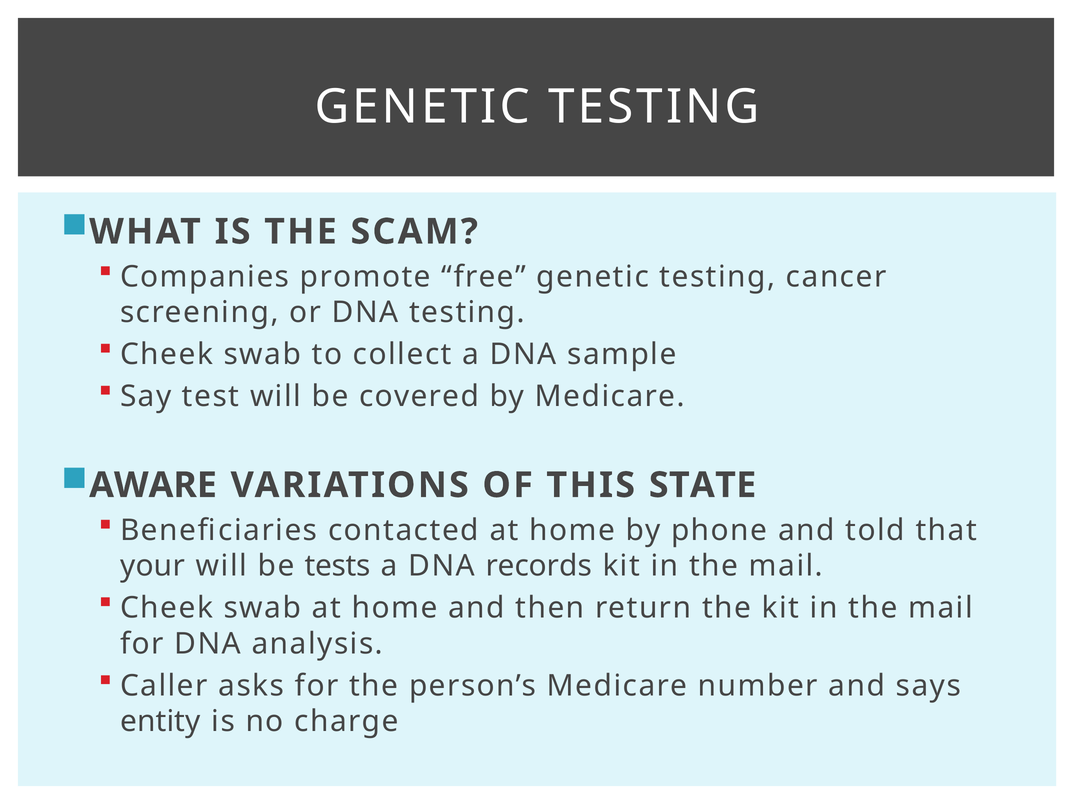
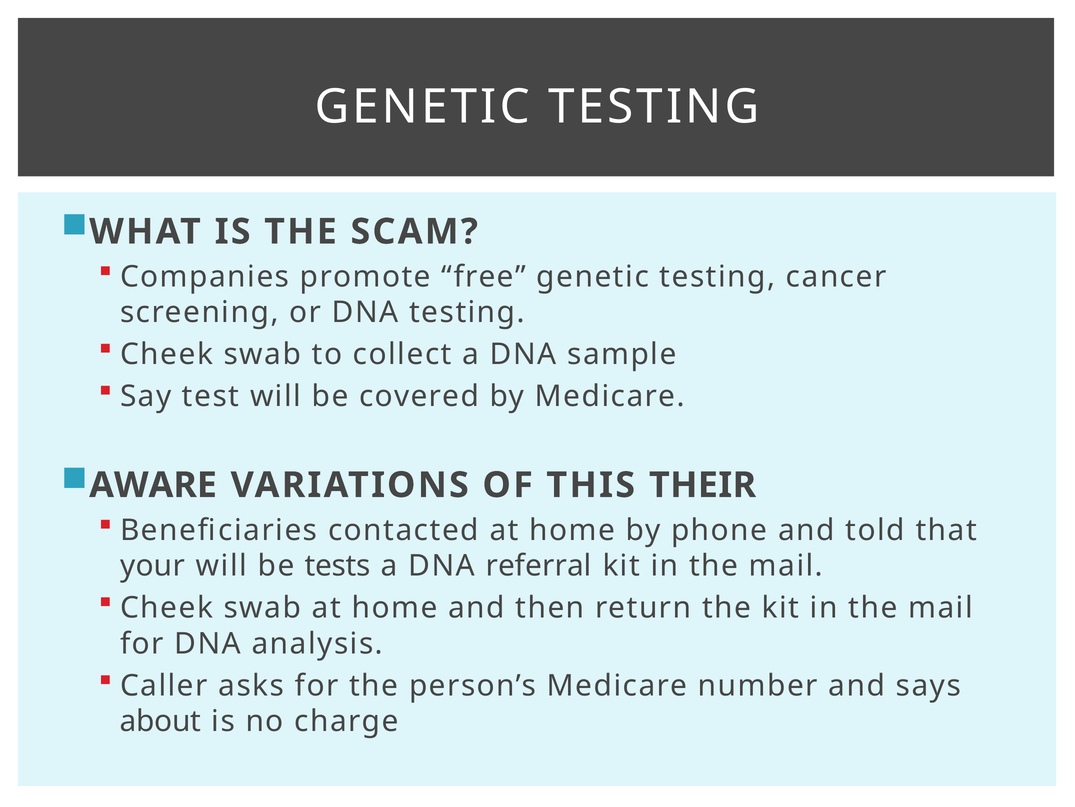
STATE: STATE -> THEIR
records: records -> referral
entity: entity -> about
